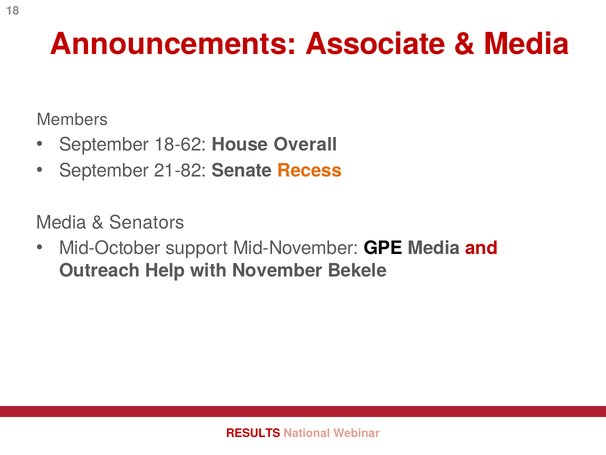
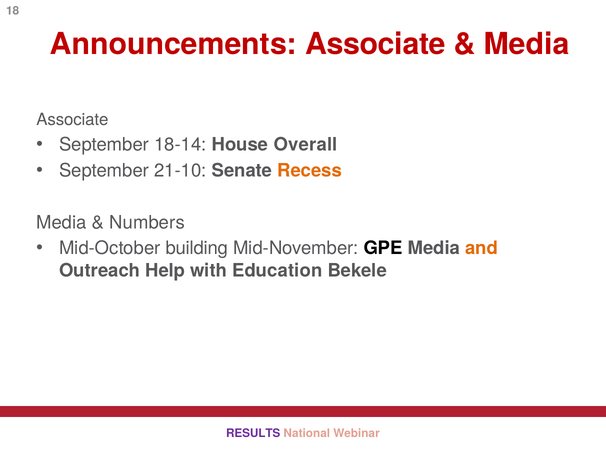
Members at (72, 119): Members -> Associate
18-62: 18-62 -> 18-14
21-82: 21-82 -> 21-10
Senators: Senators -> Numbers
support: support -> building
and colour: red -> orange
November: November -> Education
RESULTS colour: red -> purple
